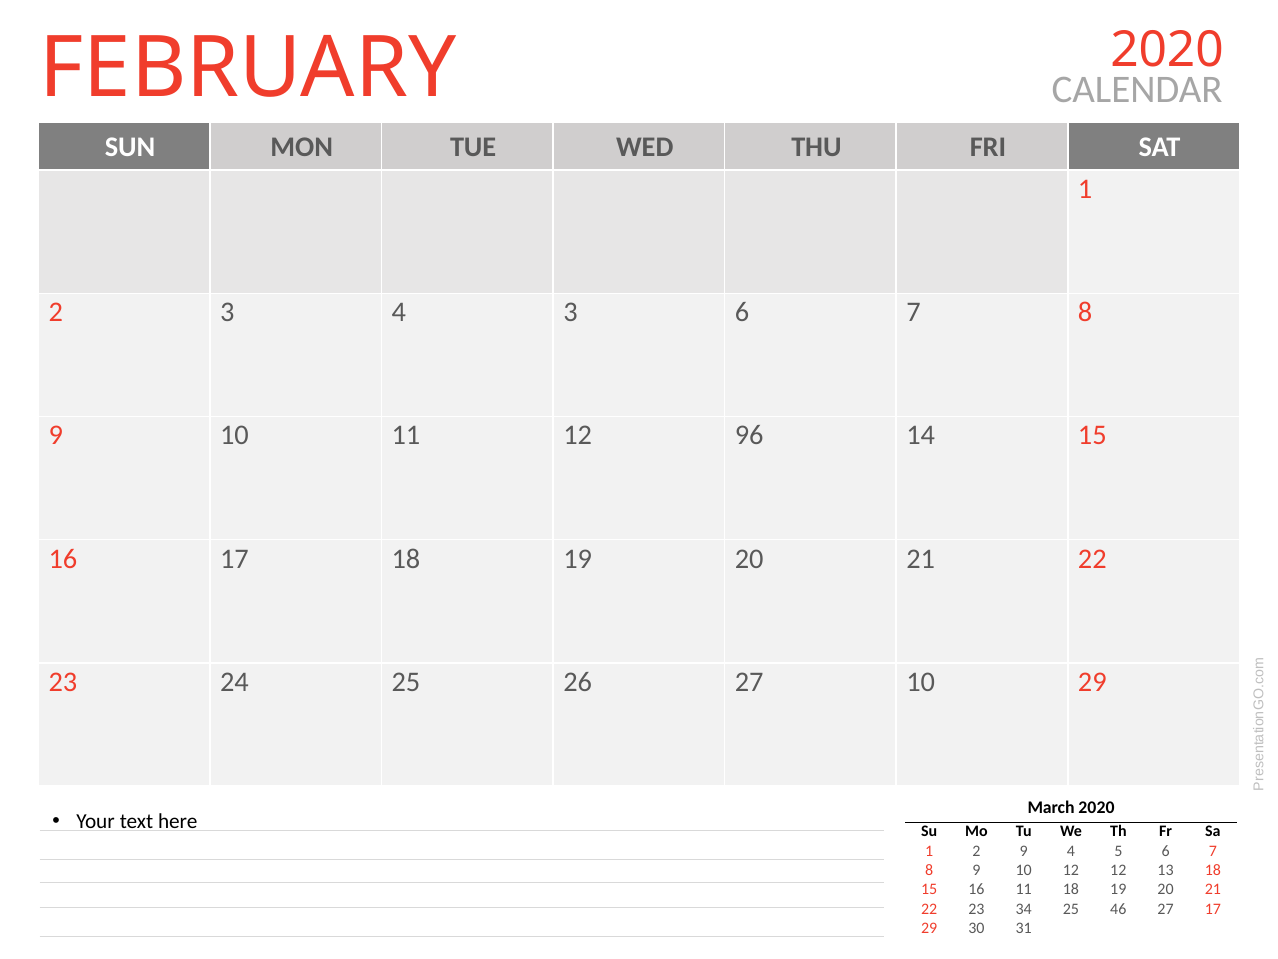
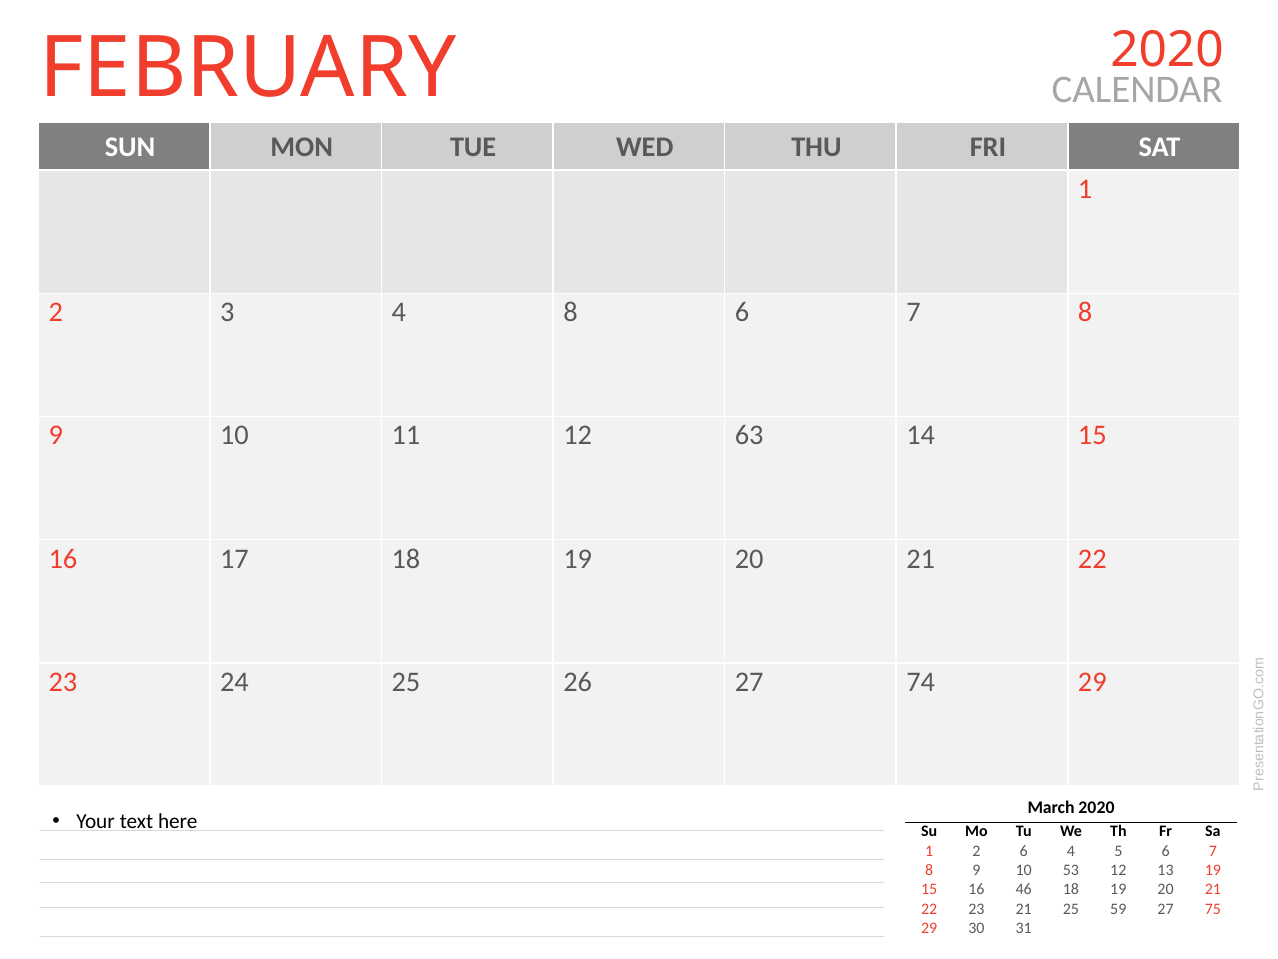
4 3: 3 -> 8
96: 96 -> 63
27 10: 10 -> 74
2 9: 9 -> 6
10 12: 12 -> 53
13 18: 18 -> 19
16 11: 11 -> 46
23 34: 34 -> 21
46: 46 -> 59
27 17: 17 -> 75
